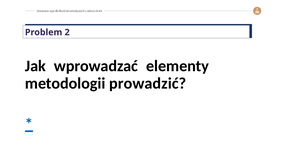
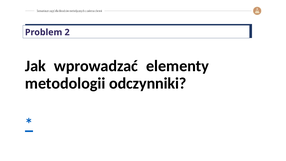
prowadzić: prowadzić -> odczynniki
